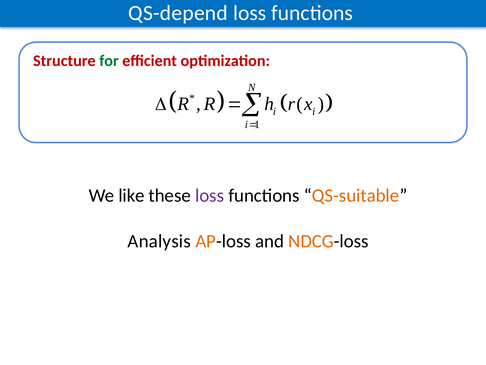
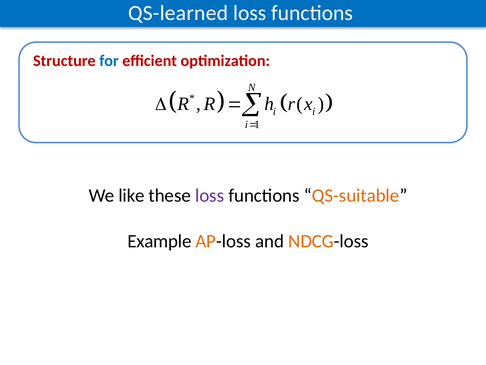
QS-depend: QS-depend -> QS-learned
for colour: green -> blue
Analysis: Analysis -> Example
